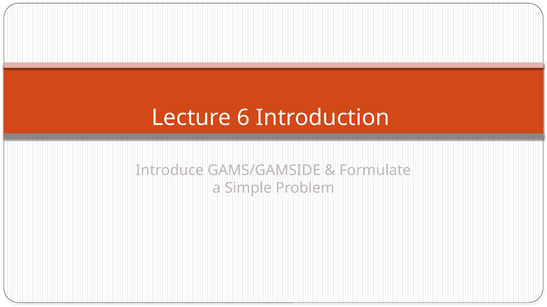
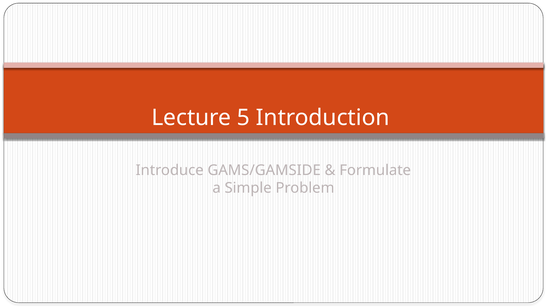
6: 6 -> 5
